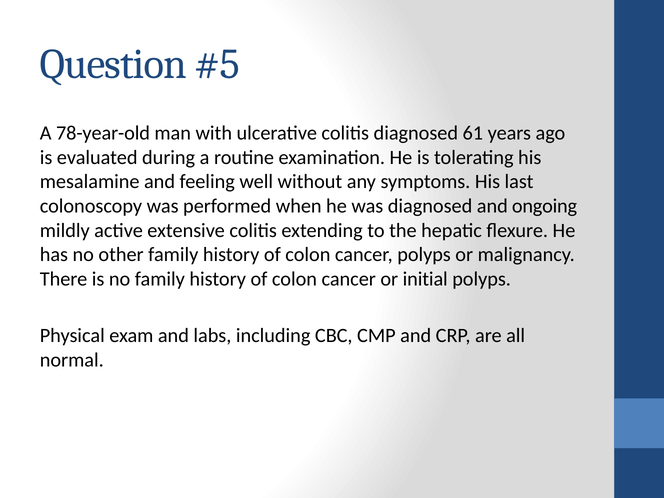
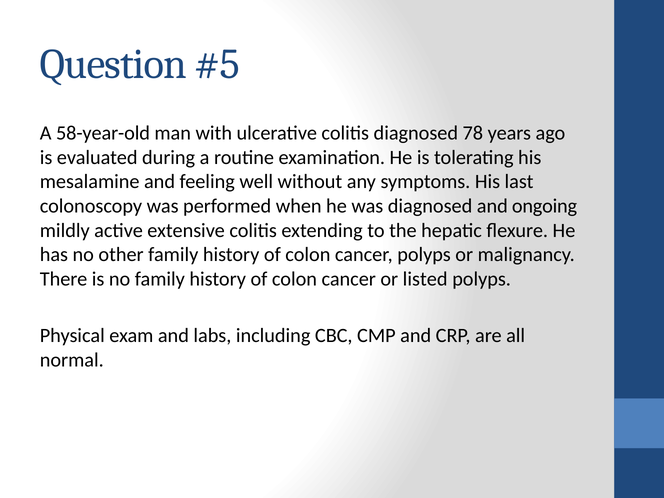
78-year-old: 78-year-old -> 58-year-old
61: 61 -> 78
initial: initial -> listed
